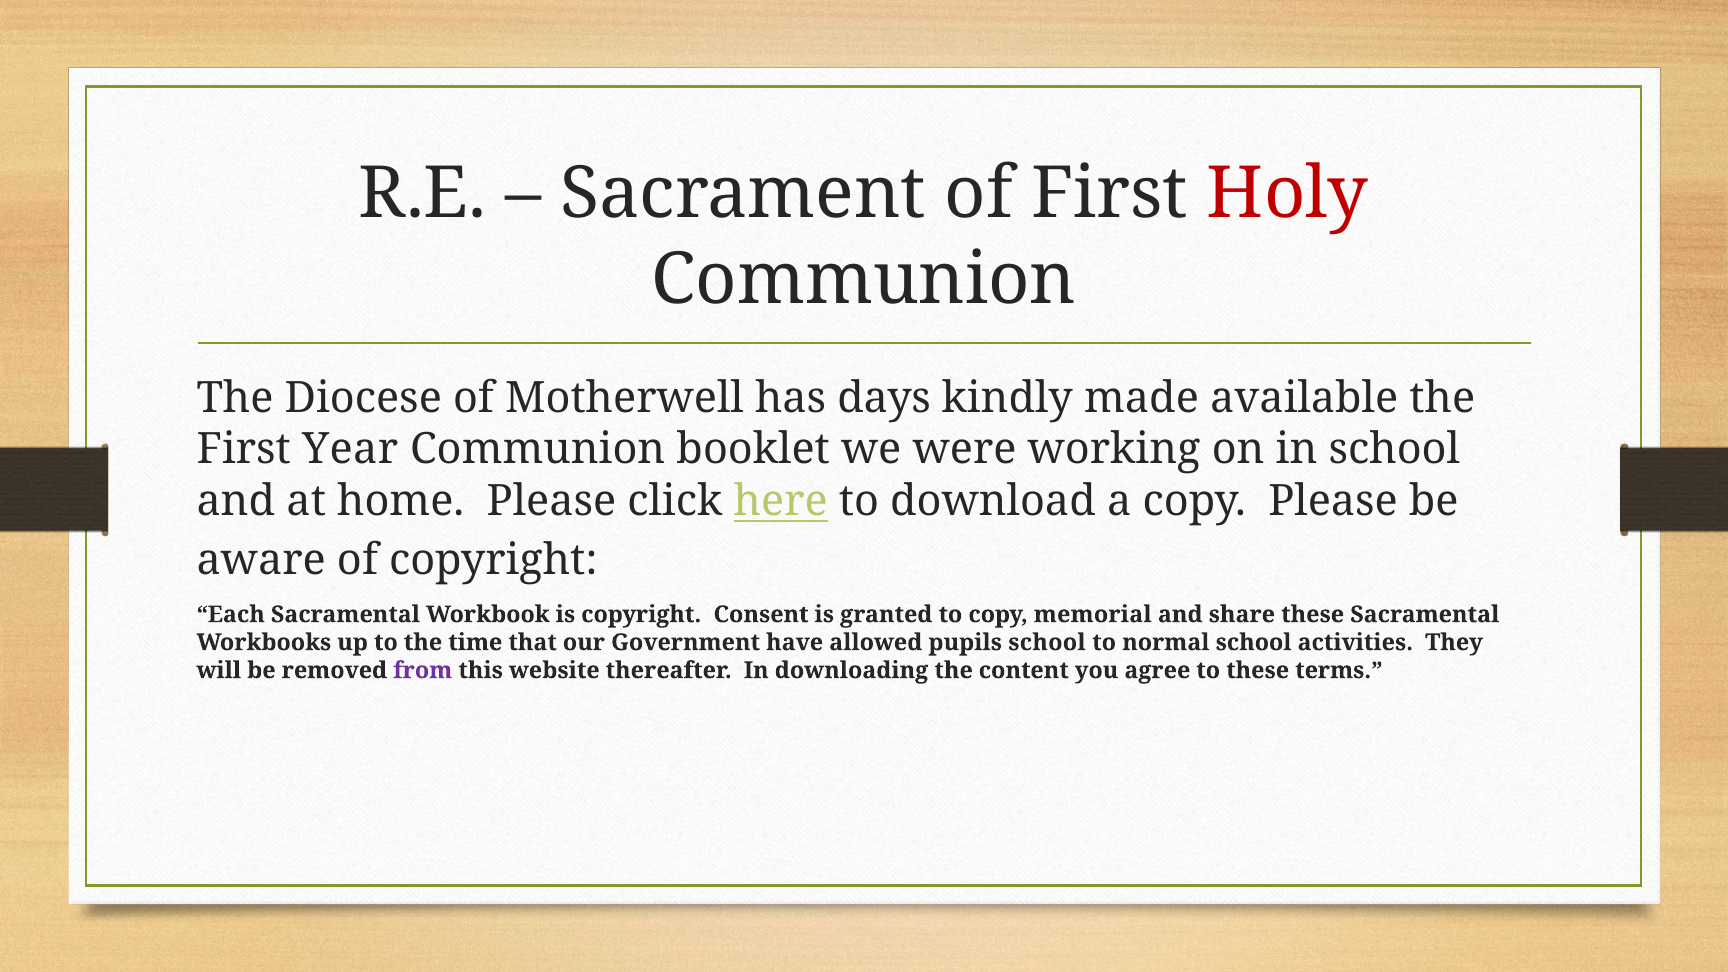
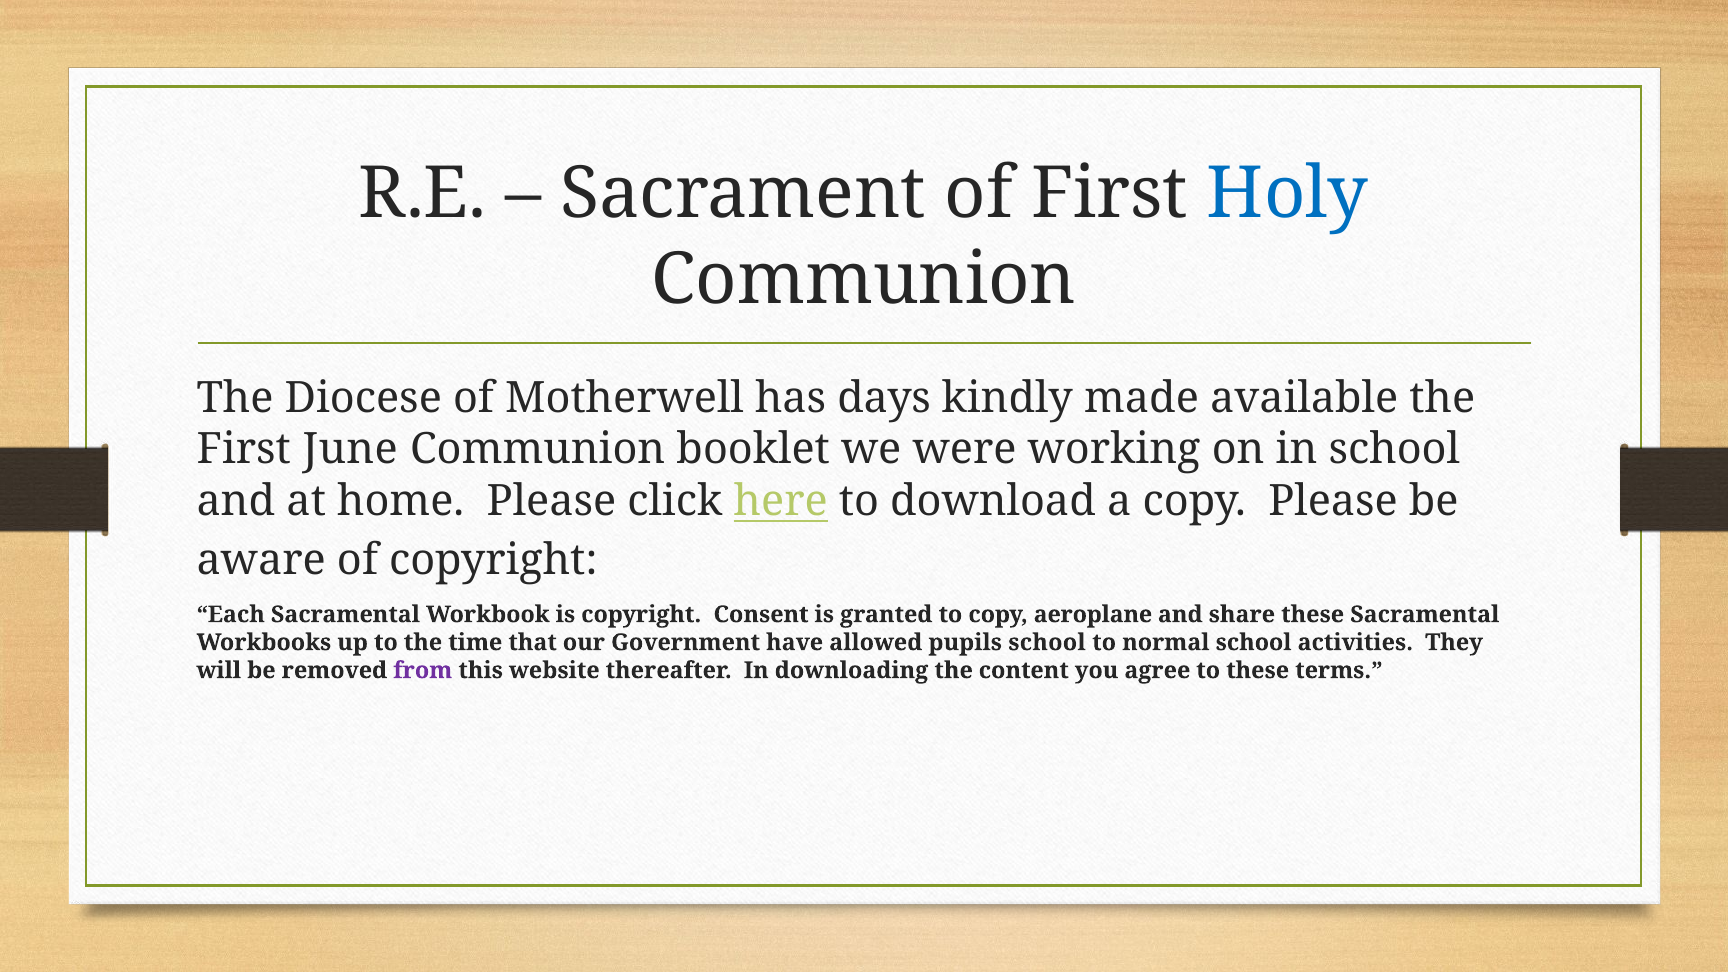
Holy colour: red -> blue
Year: Year -> June
memorial: memorial -> aeroplane
